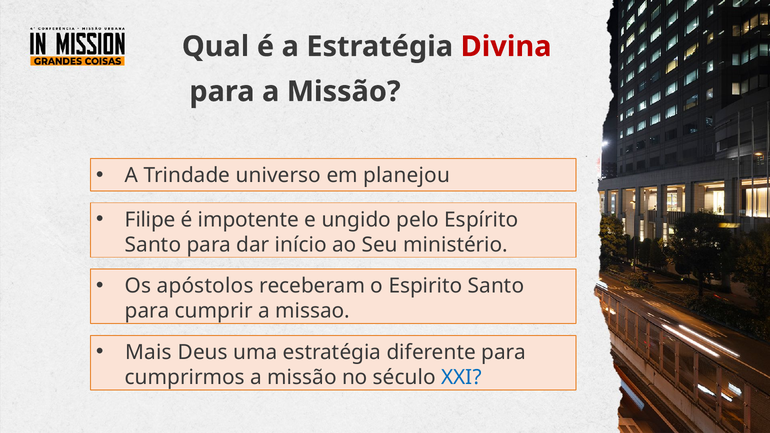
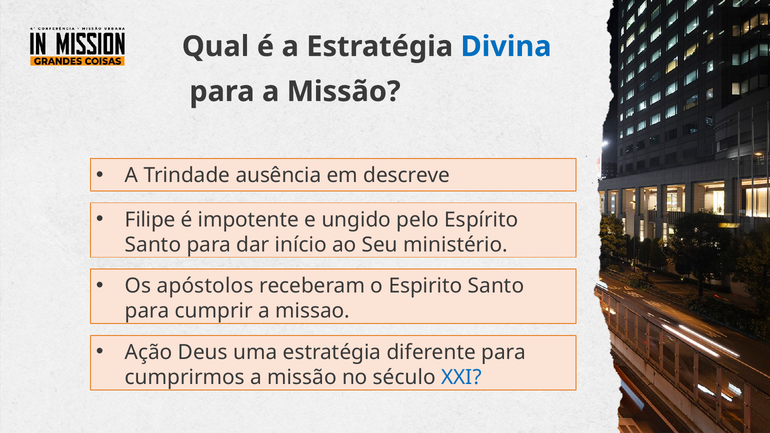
Divina colour: red -> blue
universo: universo -> ausência
planejou: planejou -> descreve
Mais: Mais -> Ação
